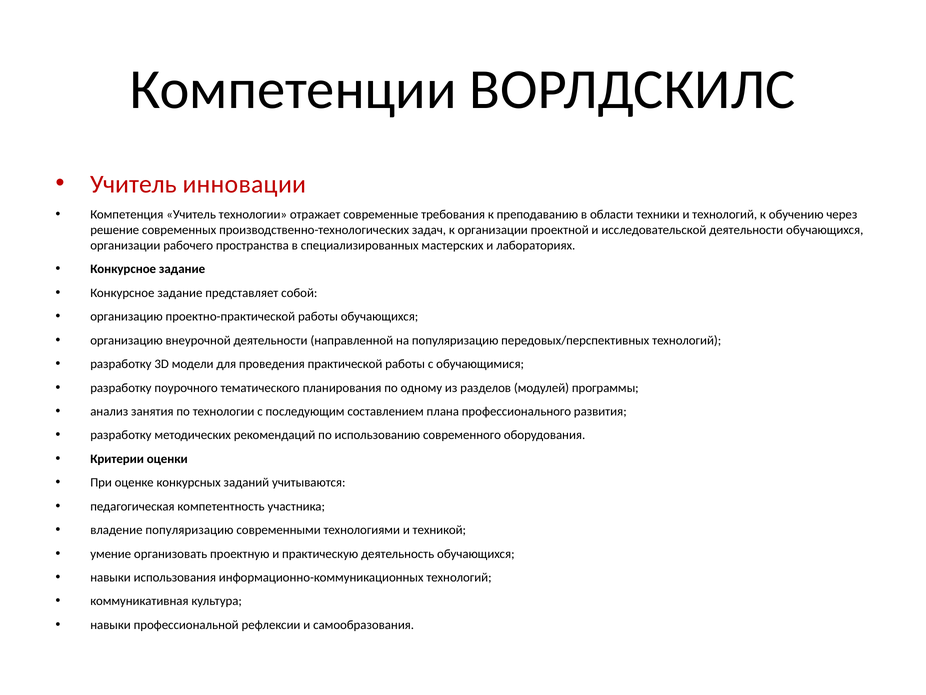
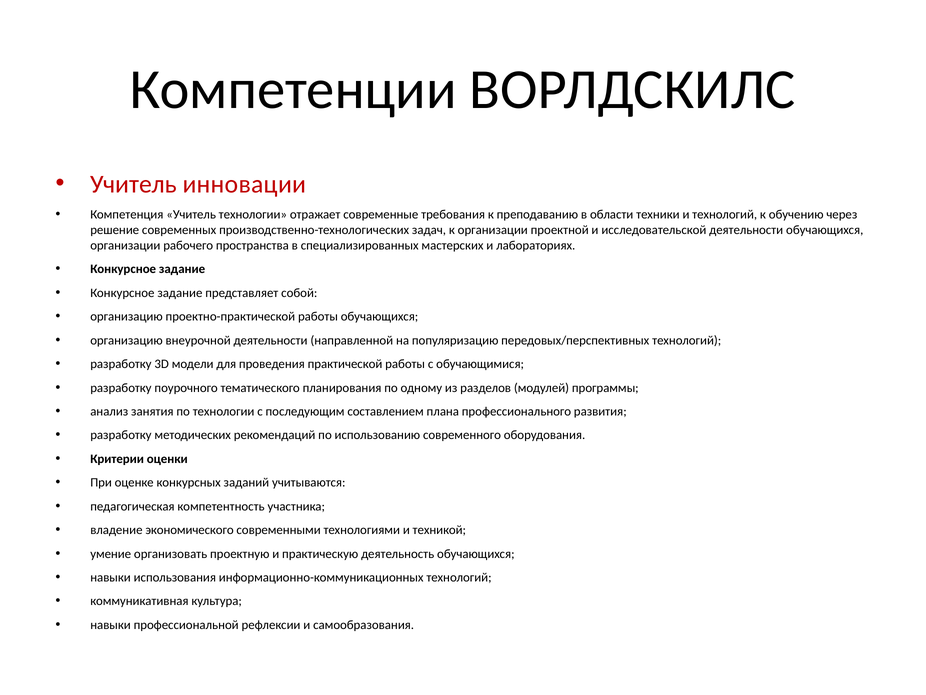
владение популяризацию: популяризацию -> экономического
